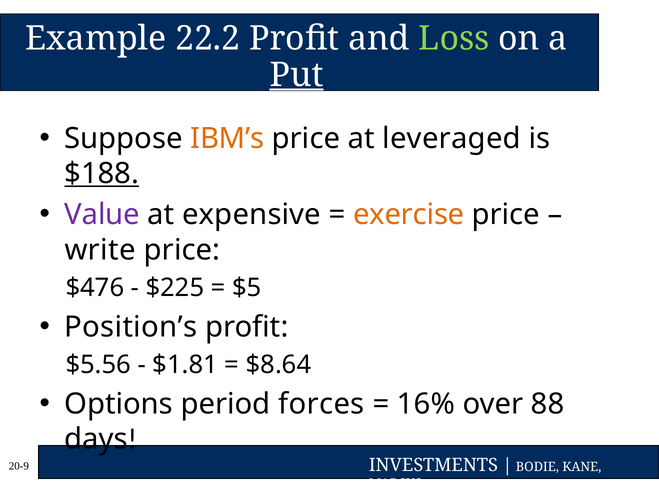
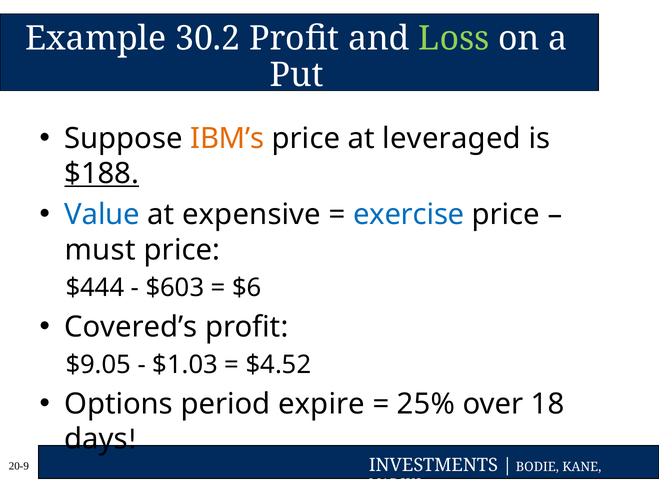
22.2: 22.2 -> 30.2
Put underline: present -> none
Value colour: purple -> blue
exercise colour: orange -> blue
write: write -> must
$476: $476 -> $444
$225: $225 -> $603
$5: $5 -> $6
Position’s: Position’s -> Covered’s
$5.56: $5.56 -> $9.05
$1.81: $1.81 -> $1.03
$8.64: $8.64 -> $4.52
forces: forces -> expire
16%: 16% -> 25%
88: 88 -> 18
